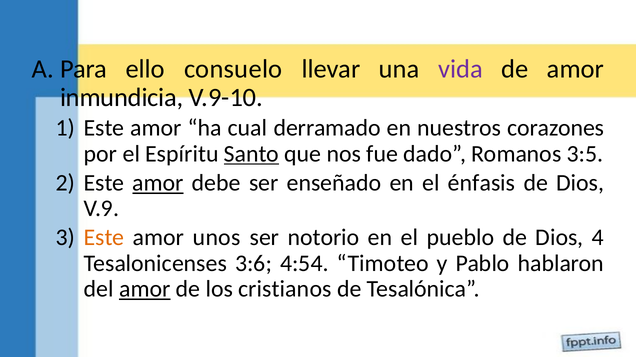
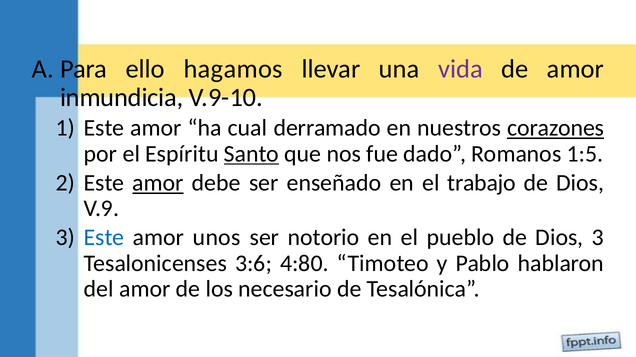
consuelo: consuelo -> hagamos
corazones underline: none -> present
3:5: 3:5 -> 1:5
énfasis: énfasis -> trabajo
Este at (104, 238) colour: orange -> blue
Dios 4: 4 -> 3
4:54: 4:54 -> 4:80
amor at (145, 290) underline: present -> none
cristianos: cristianos -> necesario
